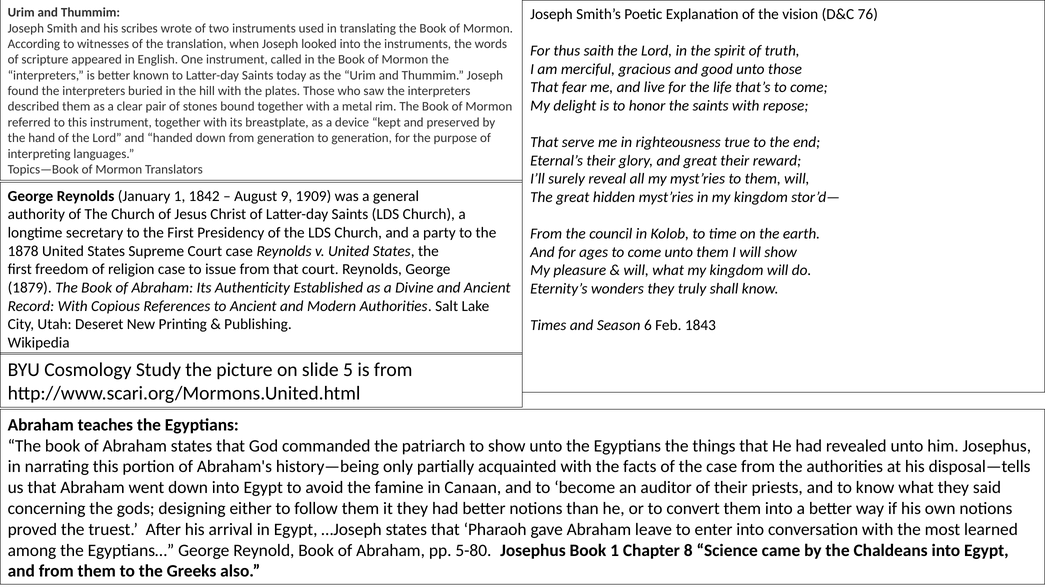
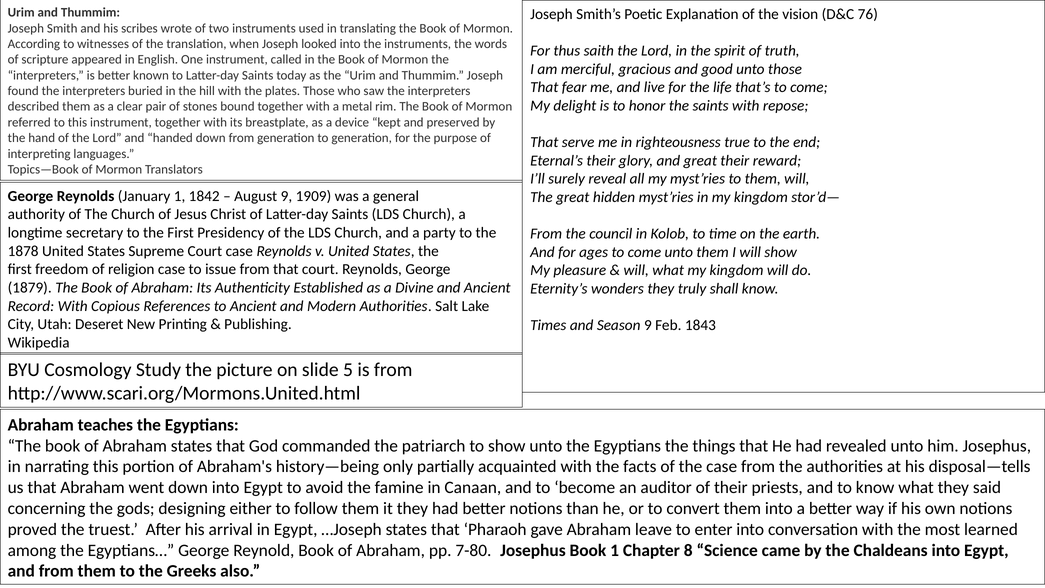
Season 6: 6 -> 9
5-80: 5-80 -> 7-80
